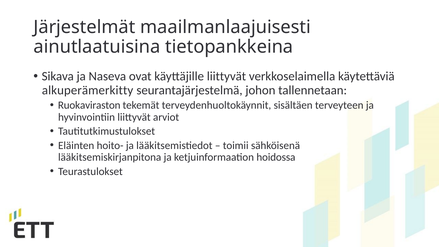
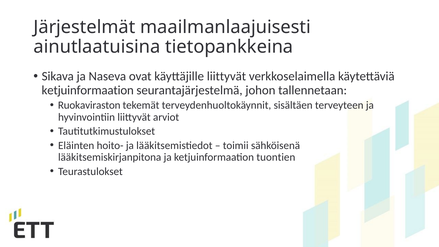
alkuperämerkitty at (88, 90): alkuperämerkitty -> ketjuinformaation
hoidossa: hoidossa -> tuontien
